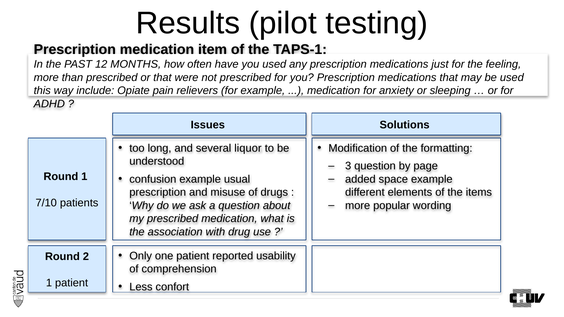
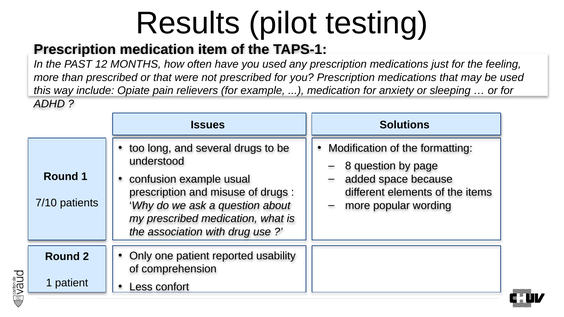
several liquor: liquor -> drugs
3: 3 -> 8
space example: example -> because
